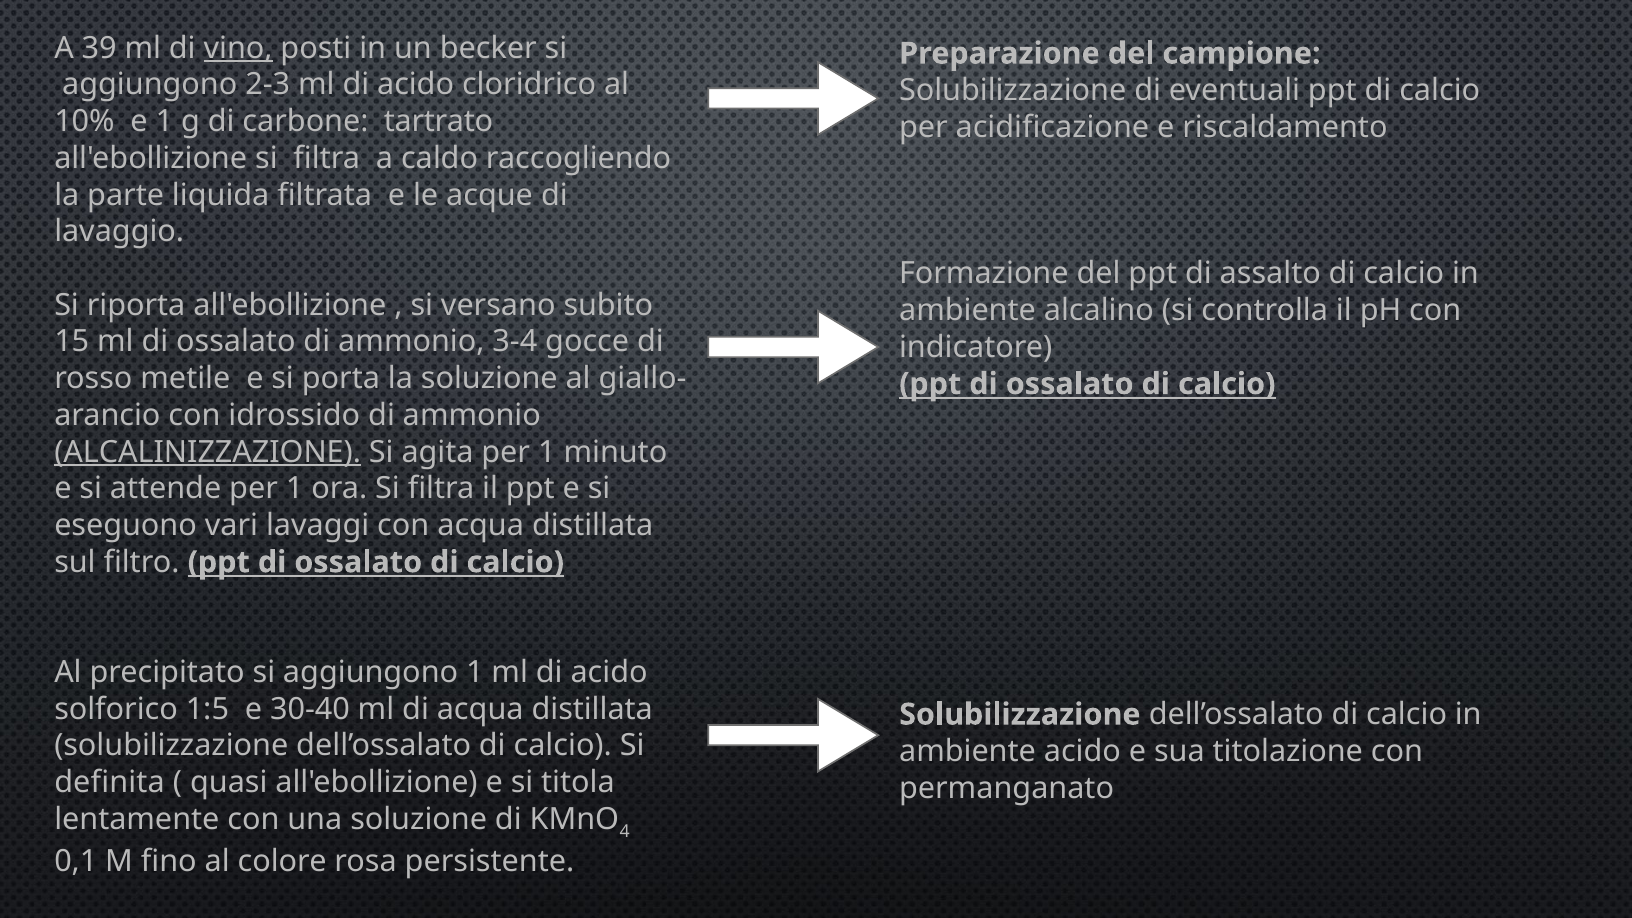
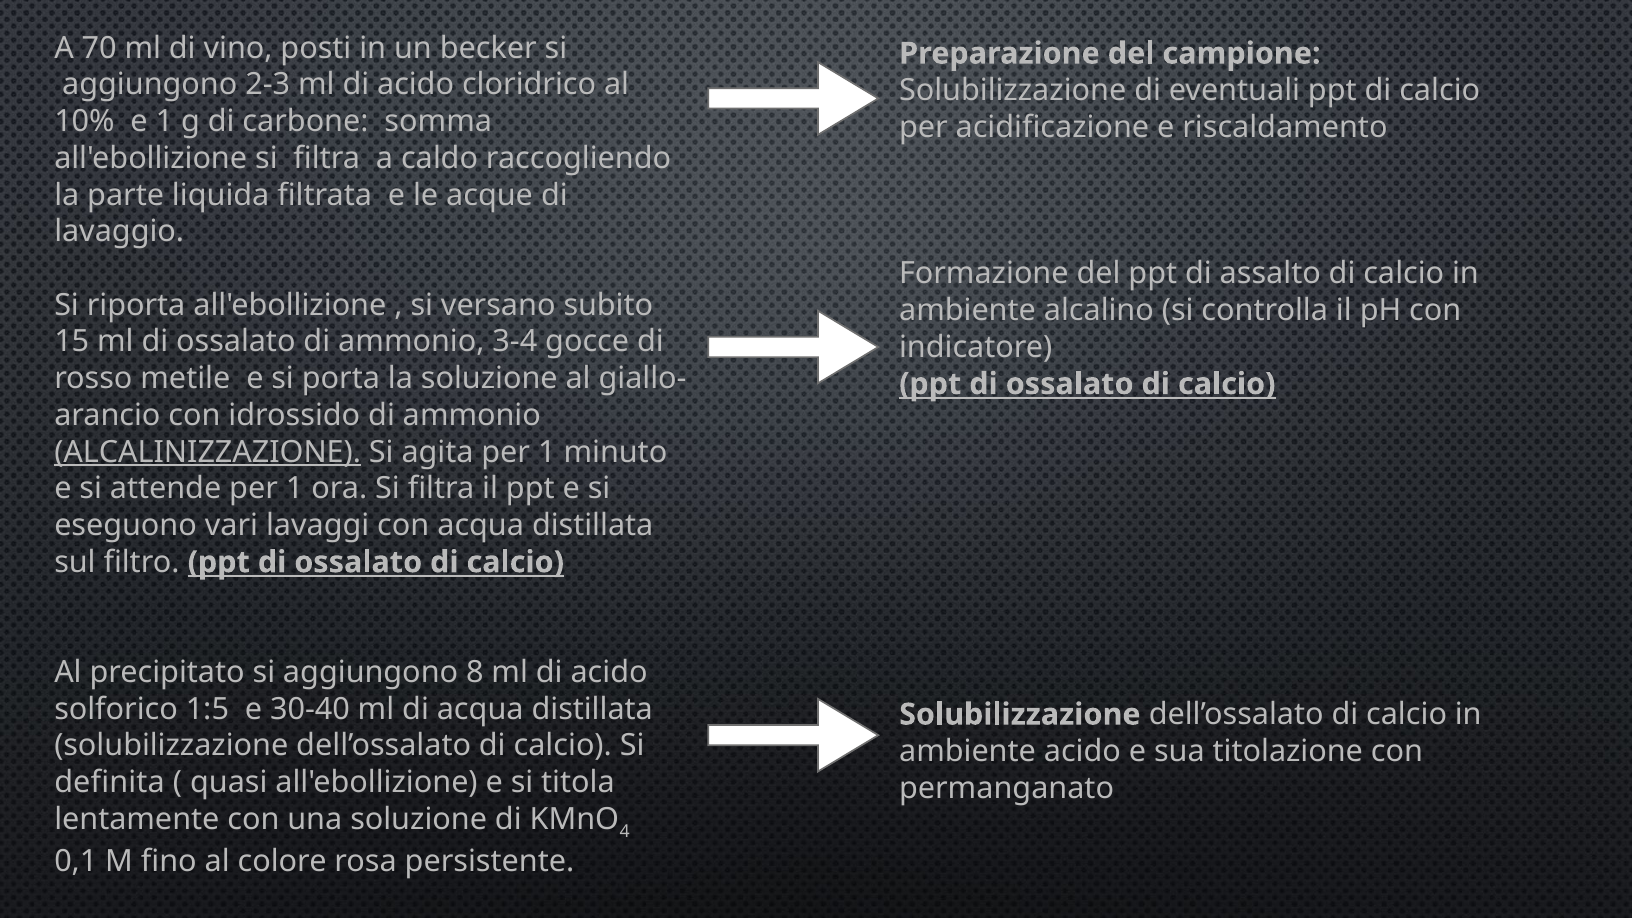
39: 39 -> 70
vino underline: present -> none
tartrato: tartrato -> somma
aggiungono 1: 1 -> 8
